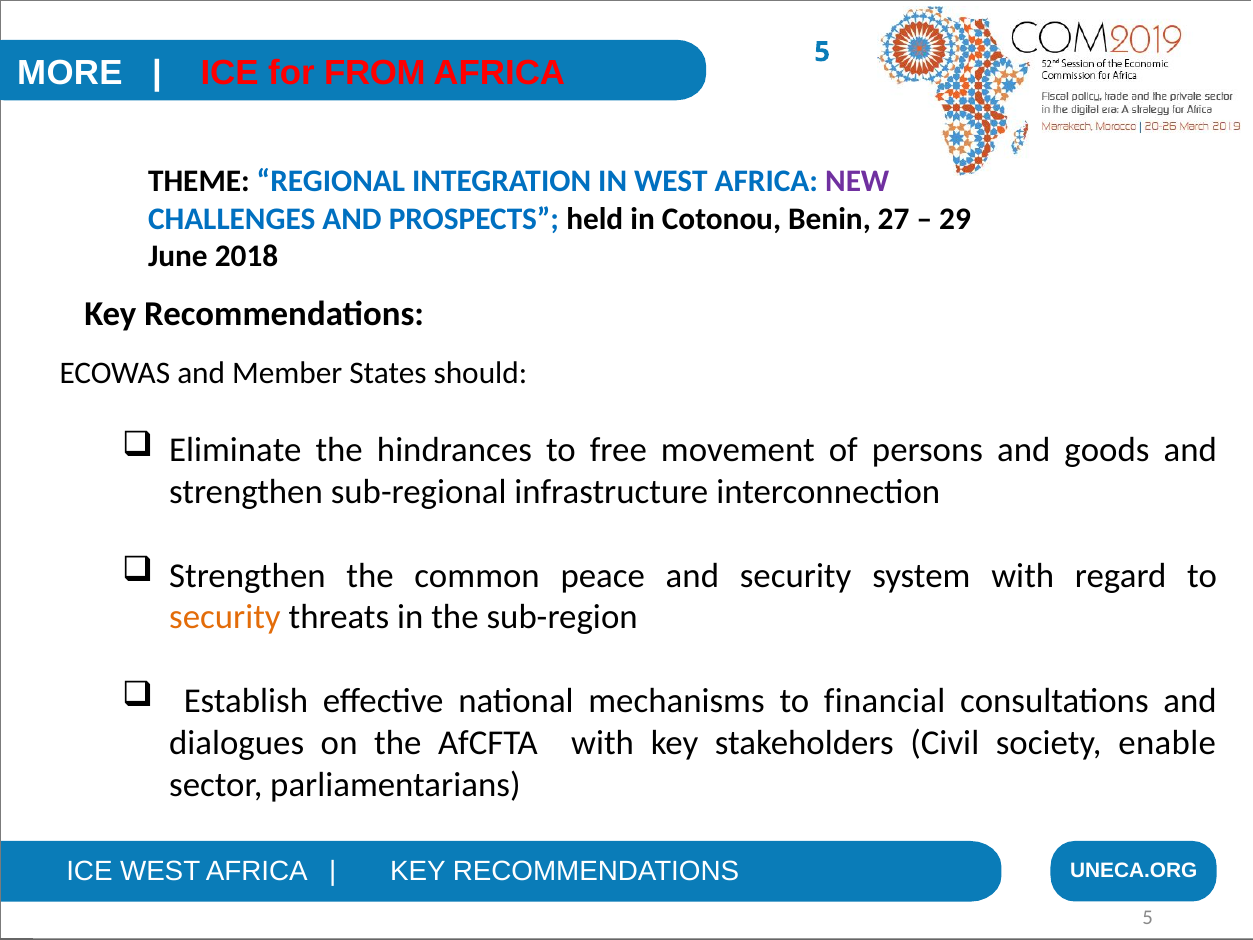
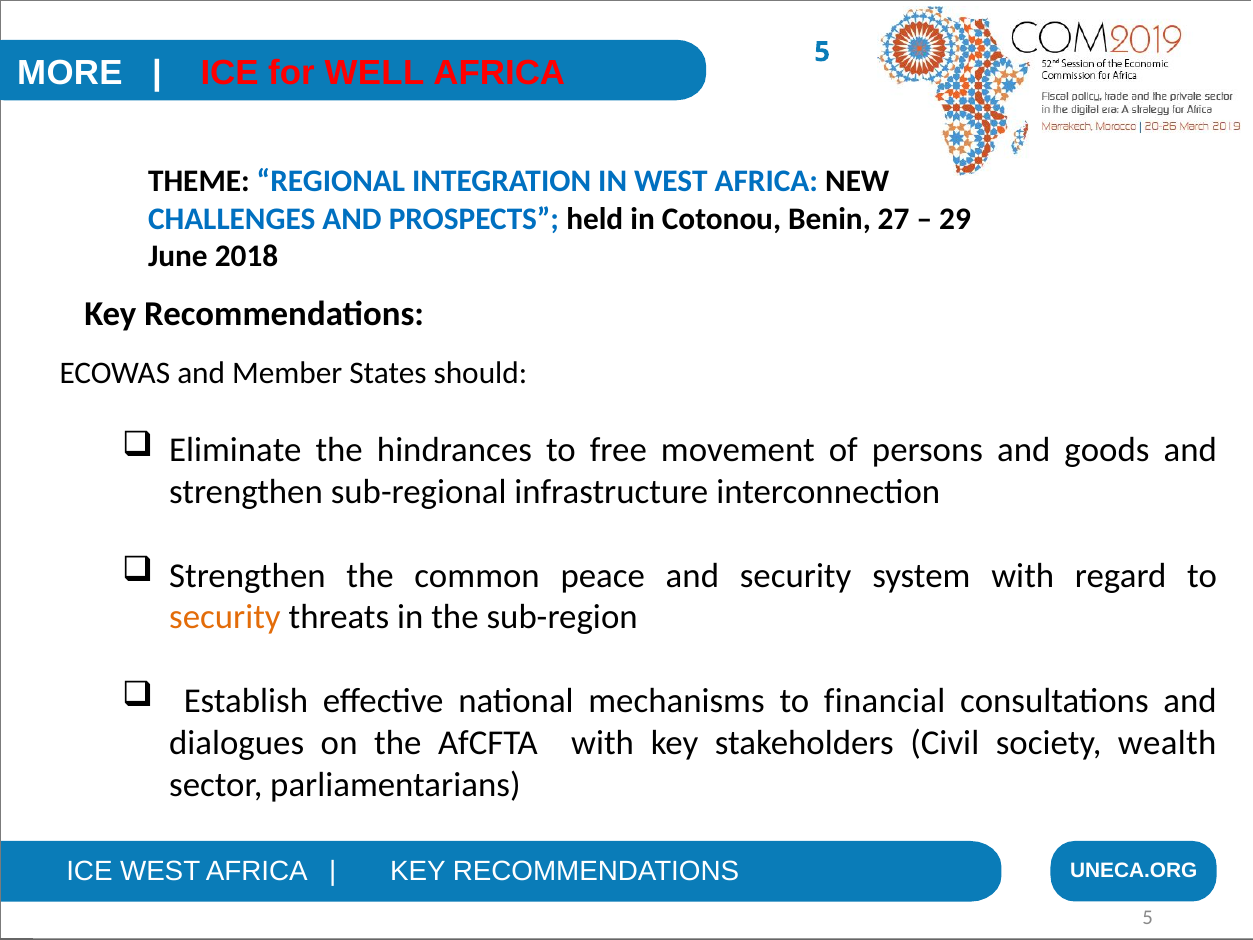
FROM: FROM -> WELL
NEW colour: purple -> black
enable: enable -> wealth
